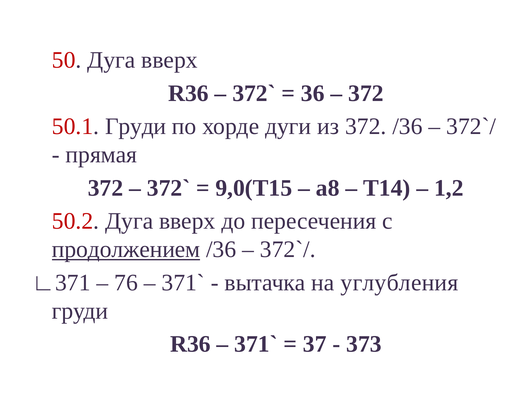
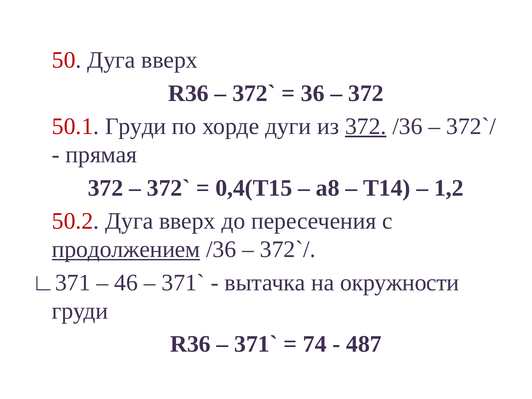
372 at (366, 126) underline: none -> present
9,0(Т15: 9,0(Т15 -> 0,4(Т15
76: 76 -> 46
углубления: углубления -> окружности
37: 37 -> 74
373: 373 -> 487
